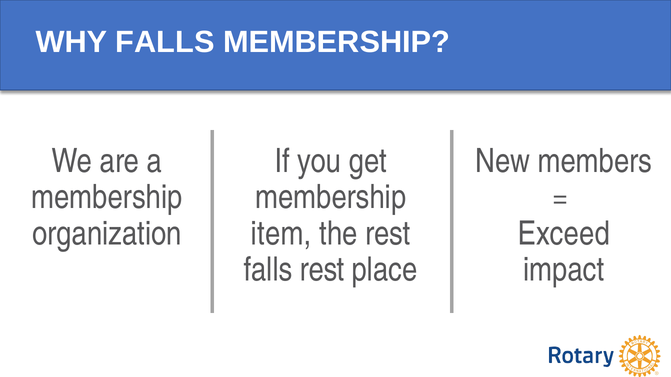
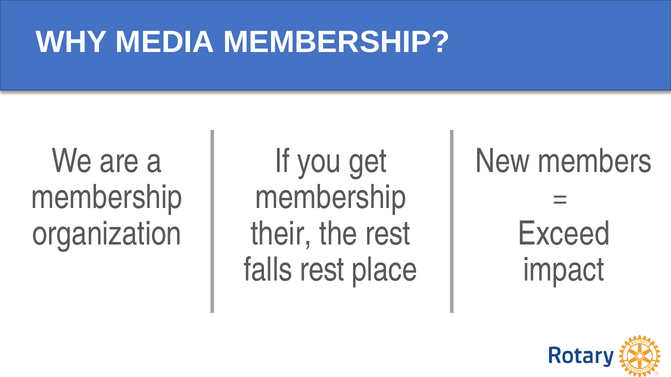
WHY FALLS: FALLS -> MEDIA
item: item -> their
